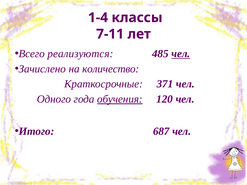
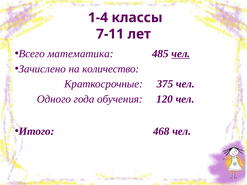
реализуются: реализуются -> математика
371: 371 -> 375
обучения underline: present -> none
687: 687 -> 468
